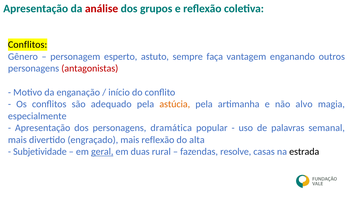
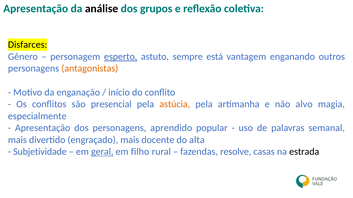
análise colour: red -> black
Conflitos at (28, 45): Conflitos -> Disfarces
esperto underline: none -> present
faça: faça -> está
antagonistas colour: red -> orange
adequado: adequado -> presencial
dramática: dramática -> aprendido
mais reflexão: reflexão -> docente
duas: duas -> filho
